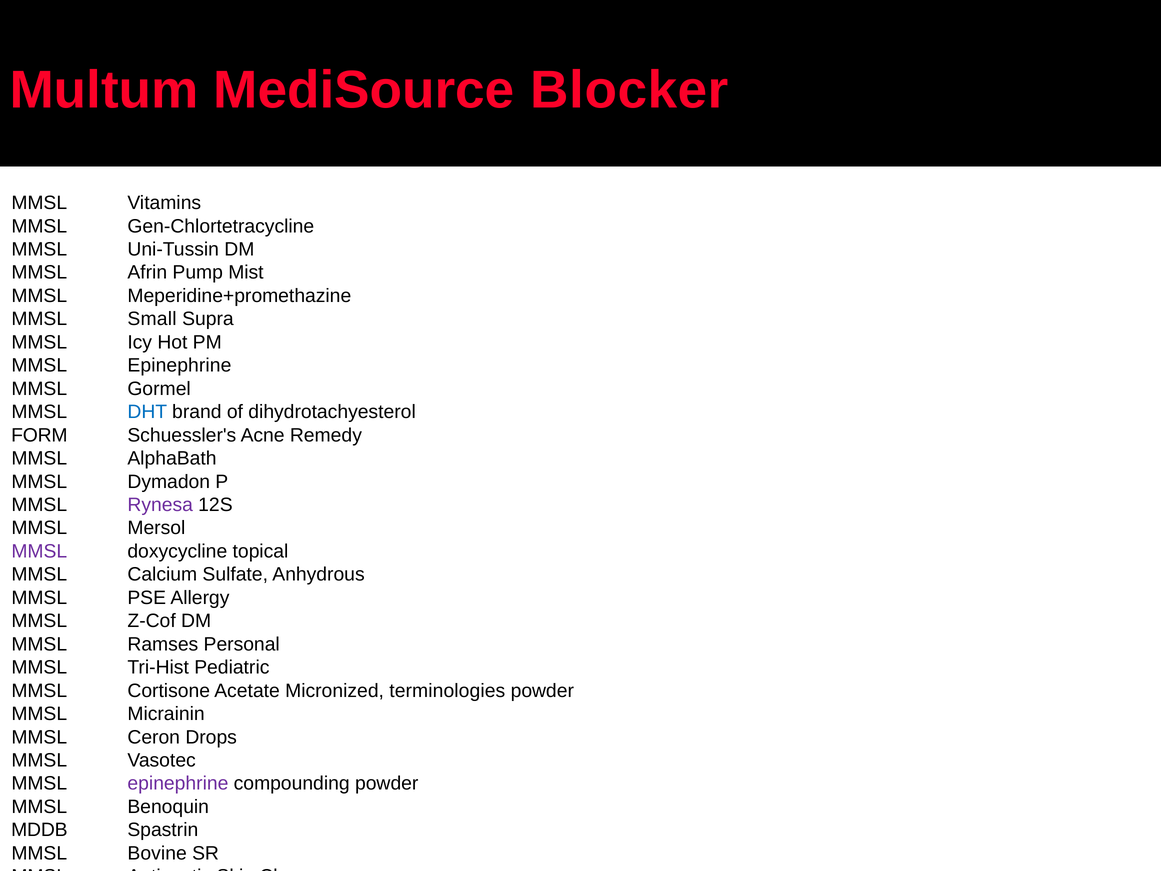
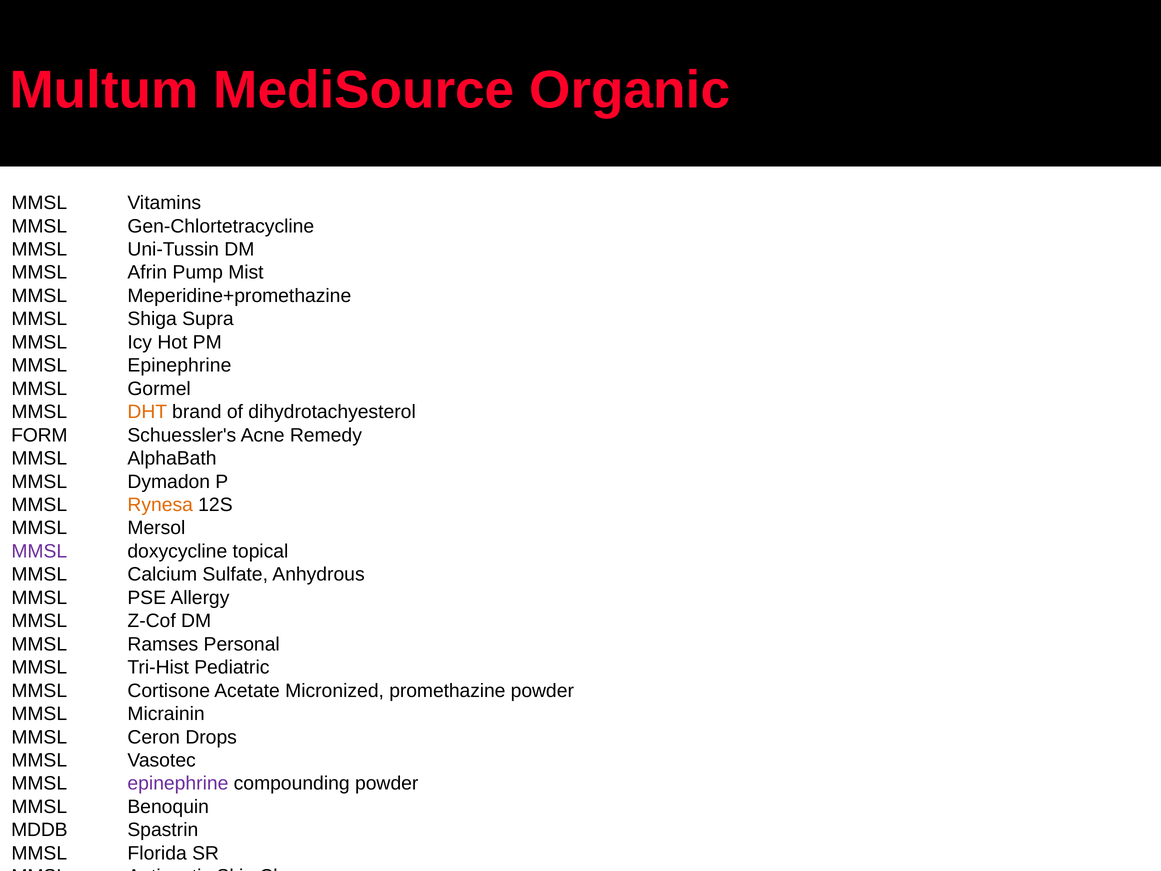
Blocker: Blocker -> Organic
Small: Small -> Shiga
DHT colour: blue -> orange
Rynesa colour: purple -> orange
terminologies: terminologies -> promethazine
Bovine: Bovine -> Florida
